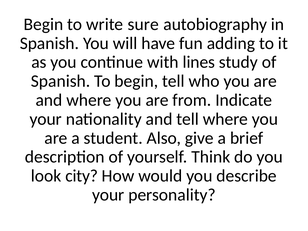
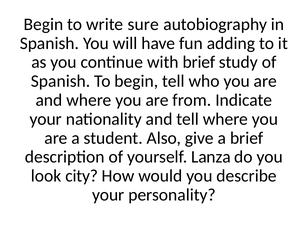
with lines: lines -> brief
Think: Think -> Lanza
